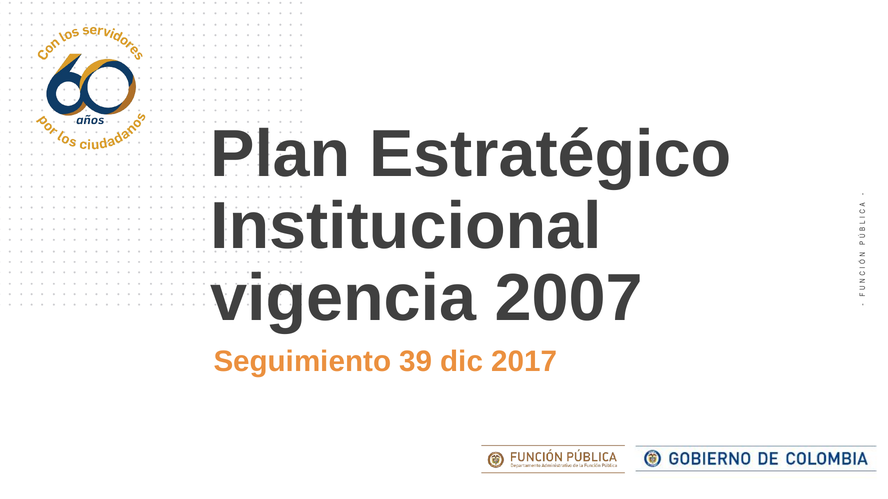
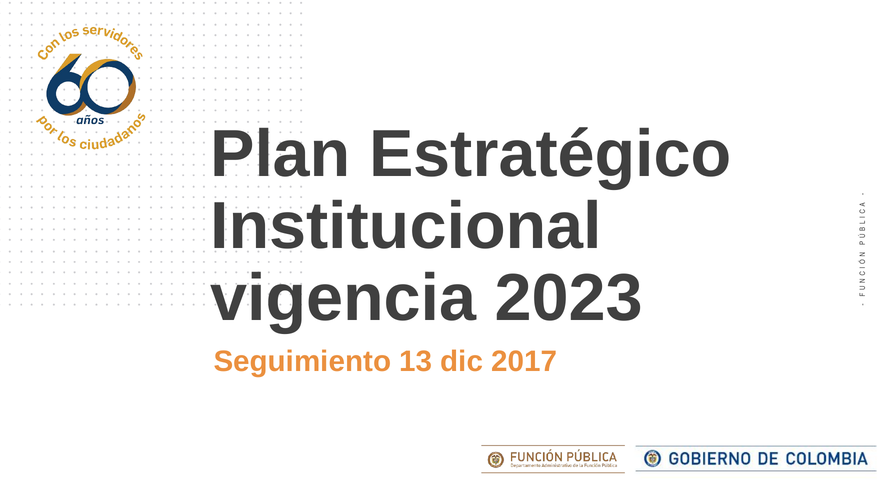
2007: 2007 -> 2023
39: 39 -> 13
